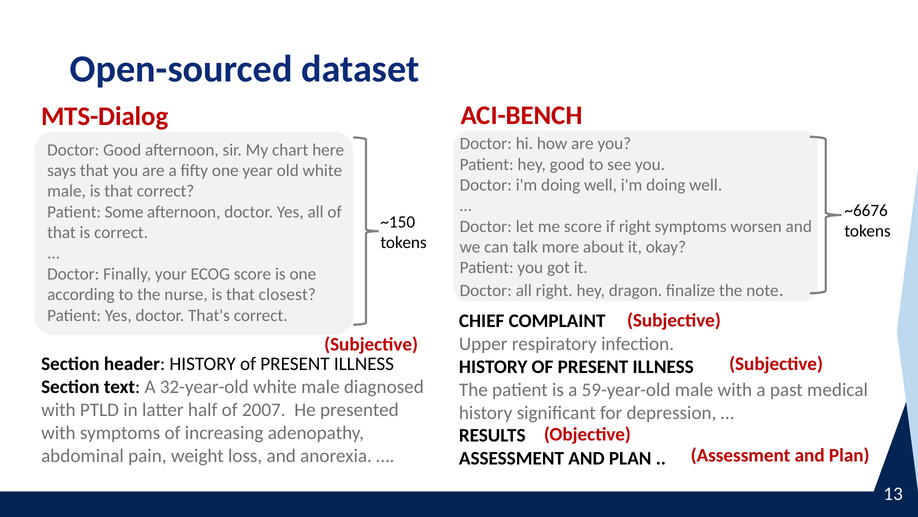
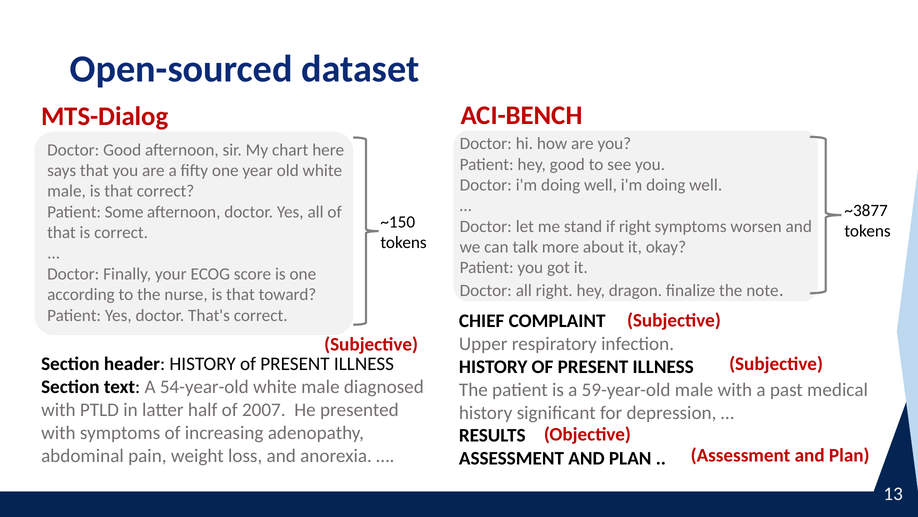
~6676: ~6676 -> ~3877
me score: score -> stand
closest: closest -> toward
32-year-old: 32-year-old -> 54-year-old
